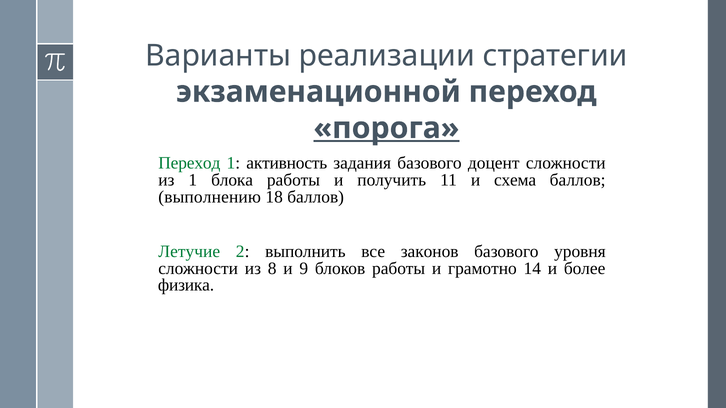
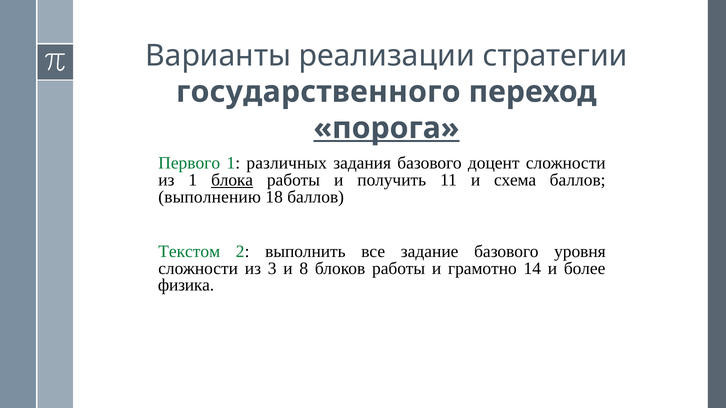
экзаменационной: экзаменационной -> государственного
Переход at (189, 163): Переход -> Первого
активность: активность -> различных
блока underline: none -> present
Летучие: Летучие -> Текстом
законов: законов -> задание
8: 8 -> 3
9: 9 -> 8
